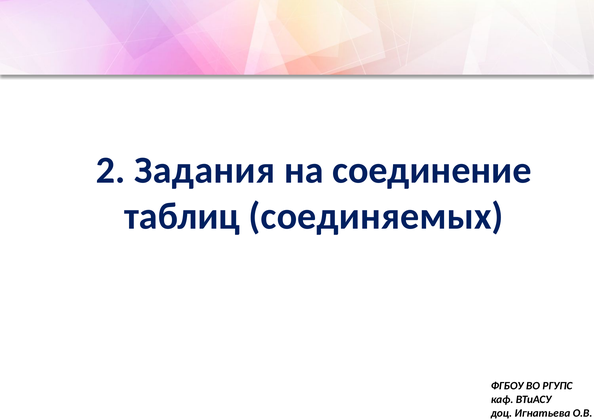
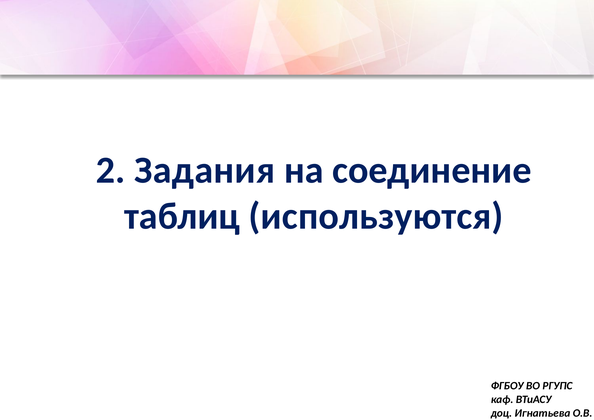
соединяемых: соединяемых -> используются
